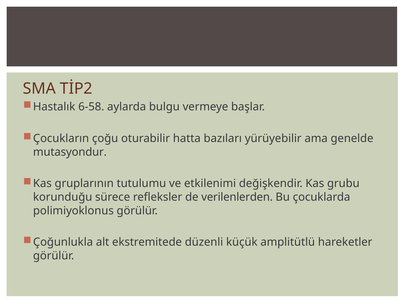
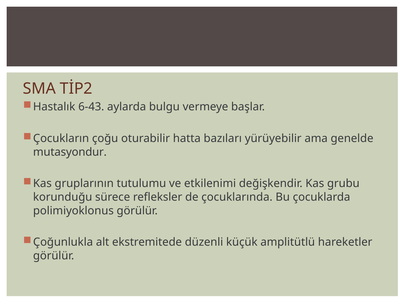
6-58: 6-58 -> 6-43
verilenlerden: verilenlerden -> çocuklarında
